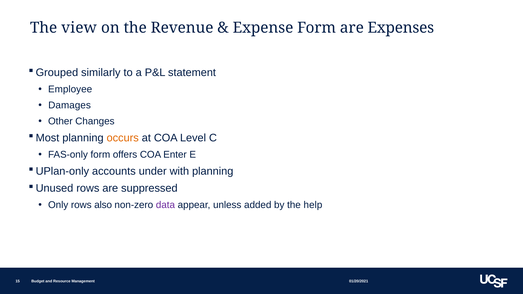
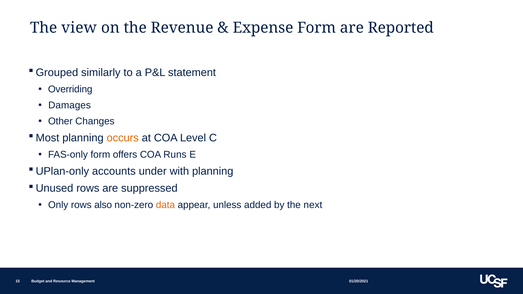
Expenses: Expenses -> Reported
Employee: Employee -> Overriding
Enter: Enter -> Runs
data colour: purple -> orange
help: help -> next
